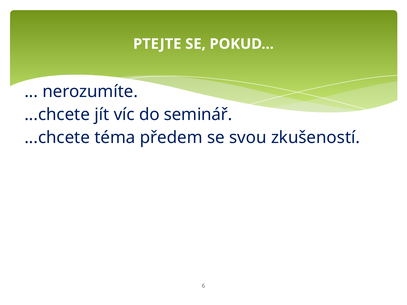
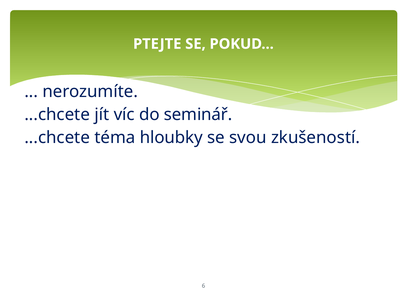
předem: předem -> hloubky
